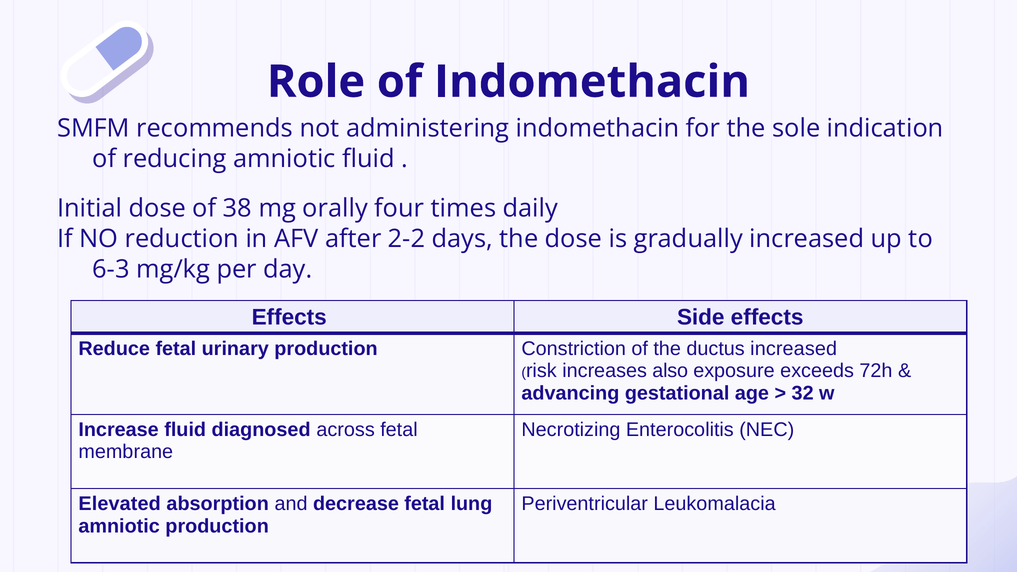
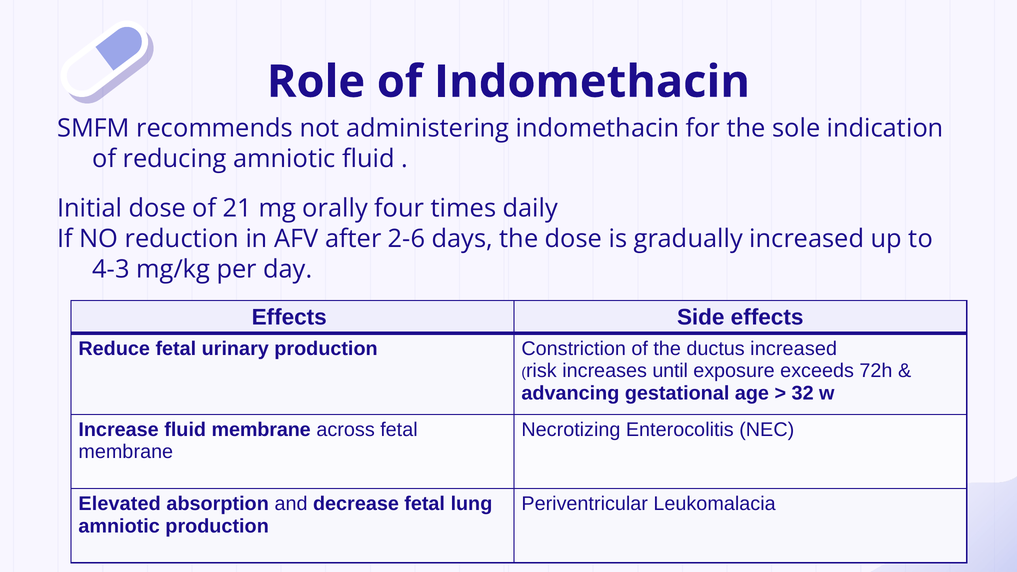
38: 38 -> 21
2-2: 2-2 -> 2-6
6-3: 6-3 -> 4-3
also: also -> until
fluid diagnosed: diagnosed -> membrane
